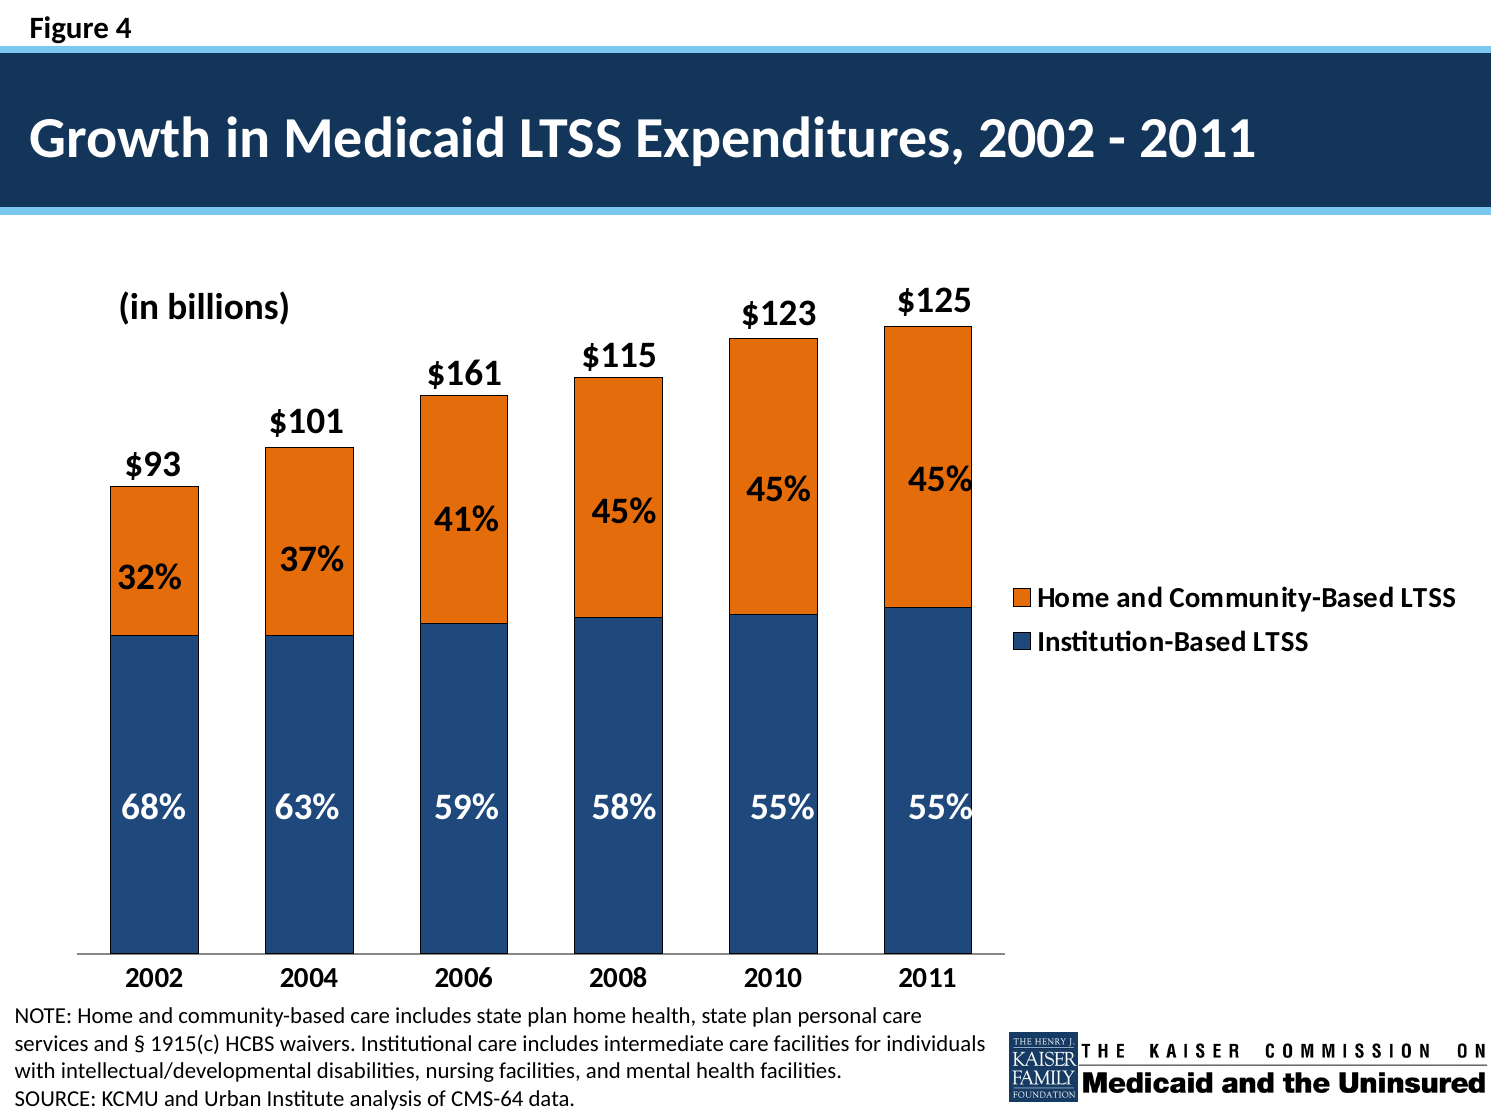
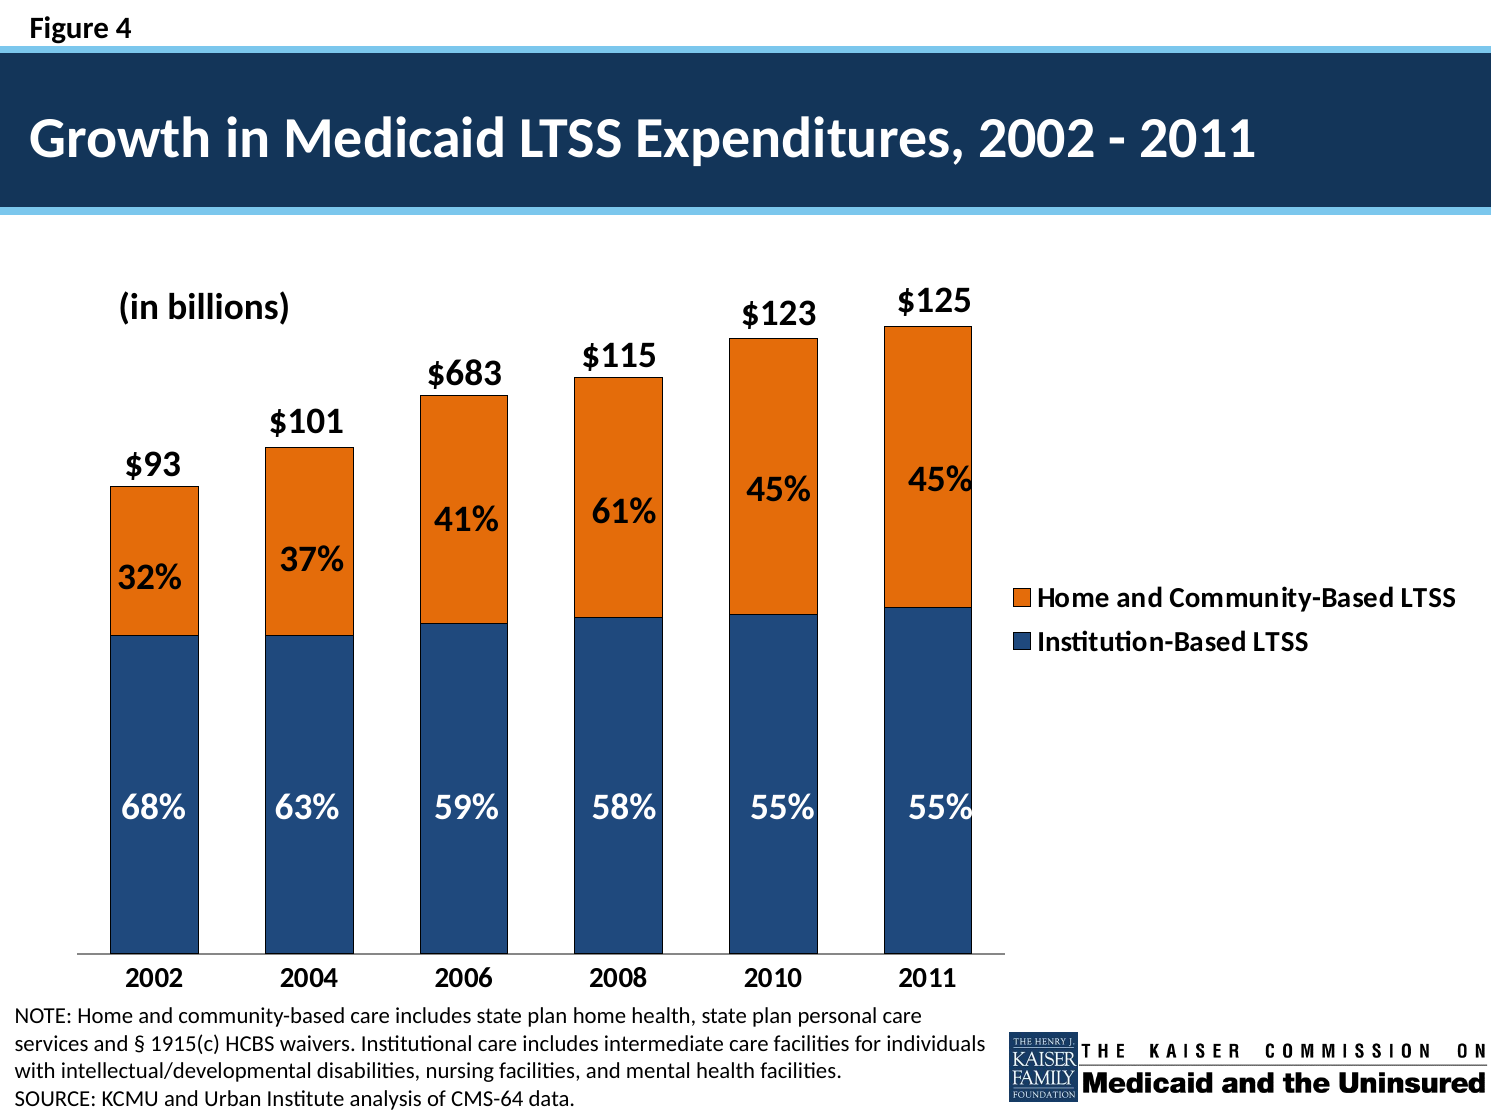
$161: $161 -> $683
45% at (624, 512): 45% -> 61%
